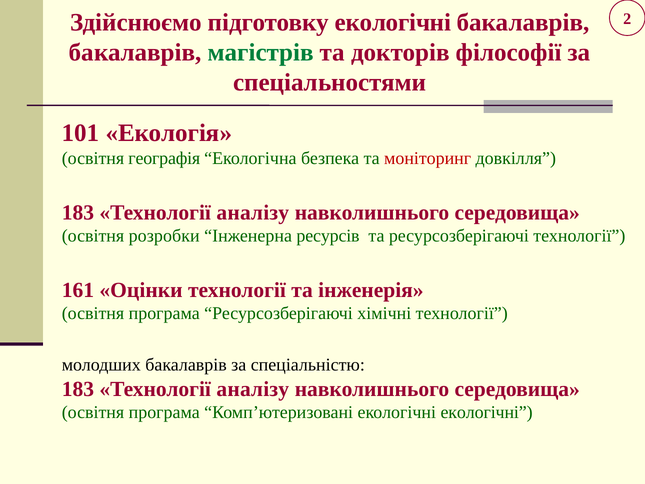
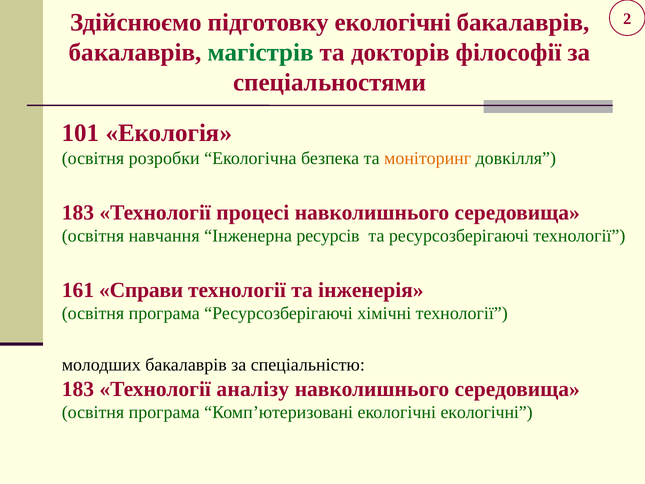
географія: географія -> розробки
моніторинг colour: red -> orange
аналізу at (253, 212): аналізу -> процесі
розробки: розробки -> навчання
Оцінки: Оцінки -> Справи
